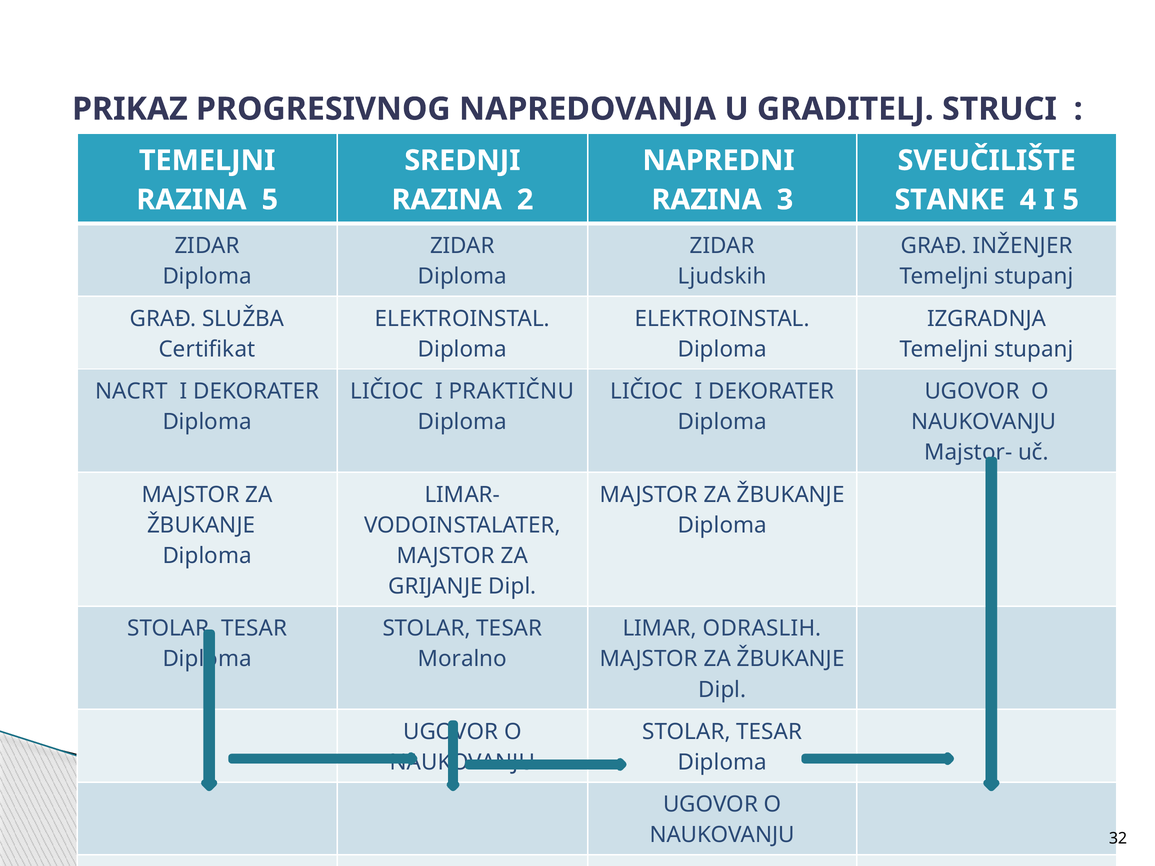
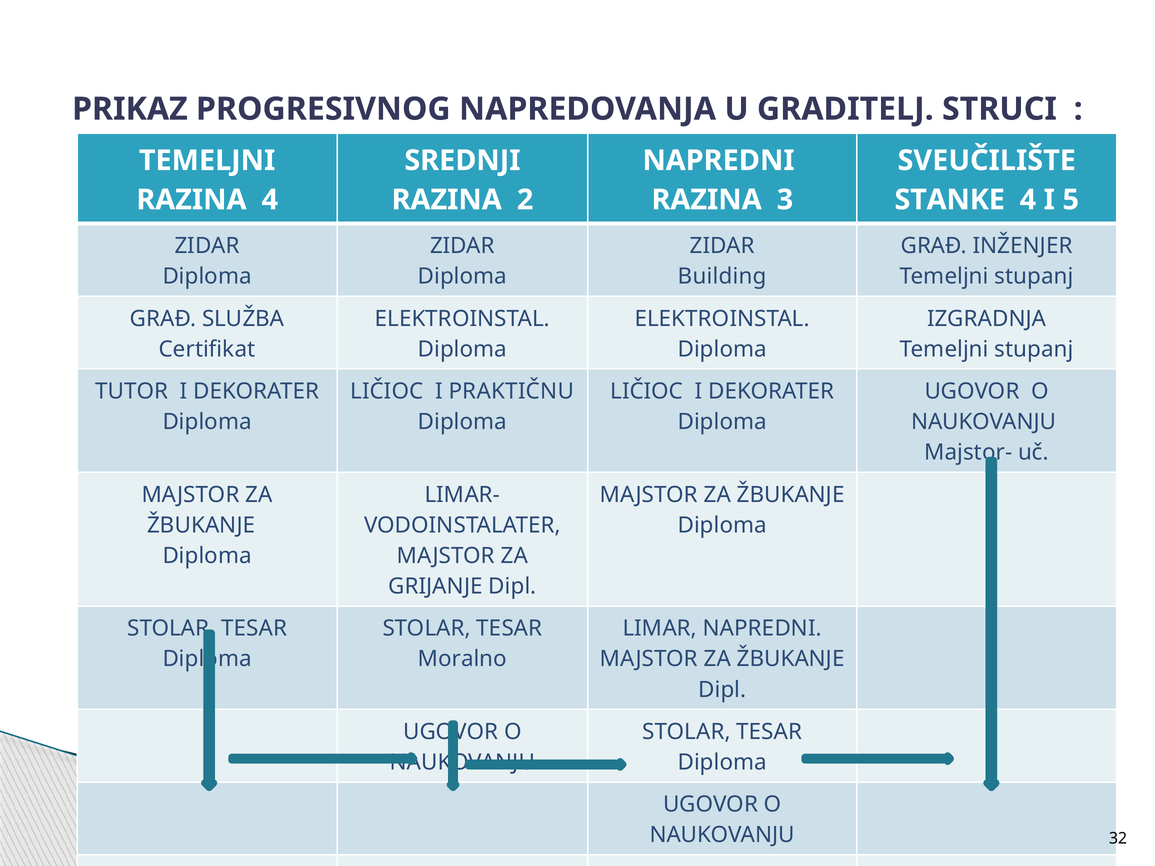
RAZINA 5: 5 -> 4
Ljudskih: Ljudskih -> Building
NACRT: NACRT -> TUTOR
LIMAR ODRASLIH: ODRASLIH -> NAPREDNI
